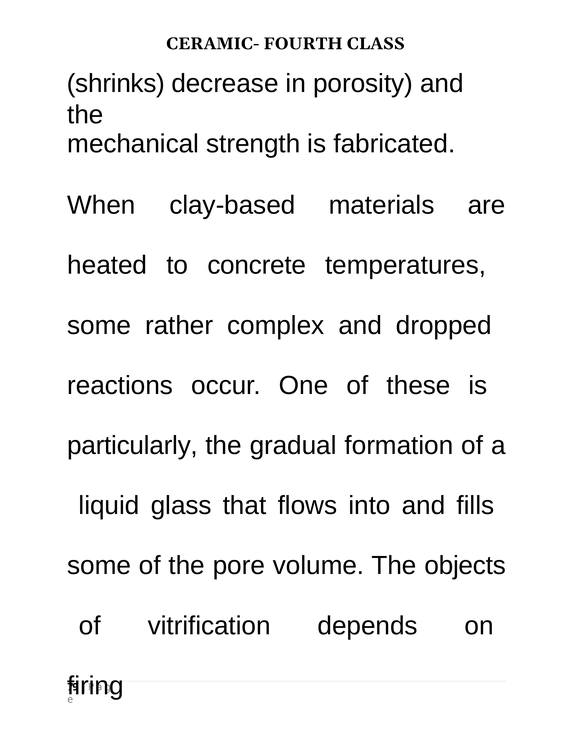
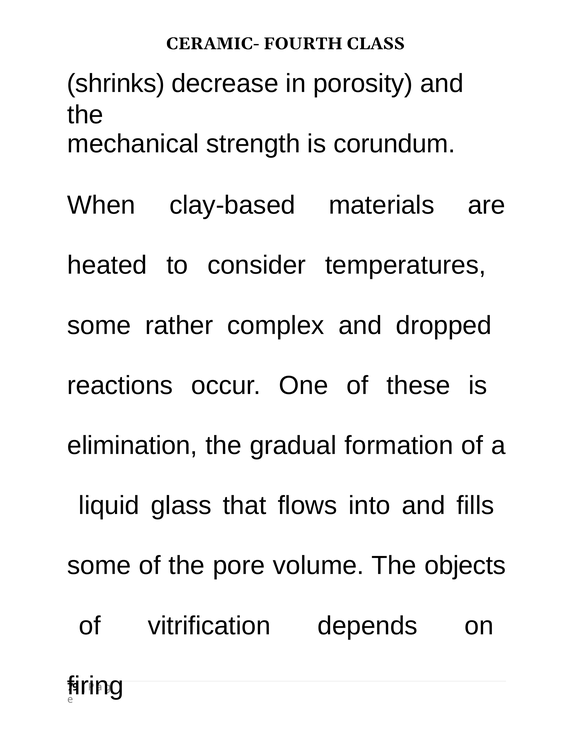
fabricated: fabricated -> corundum
concrete: concrete -> consider
particularly: particularly -> elimination
